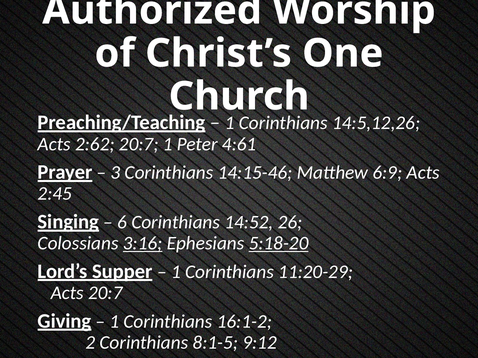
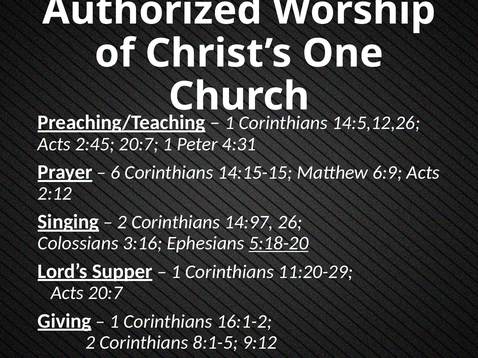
2:62: 2:62 -> 2:45
4:61: 4:61 -> 4:31
3: 3 -> 6
14:15-46: 14:15-46 -> 14:15-15
2:45: 2:45 -> 2:12
6 at (122, 222): 6 -> 2
14:52: 14:52 -> 14:97
3:16 underline: present -> none
